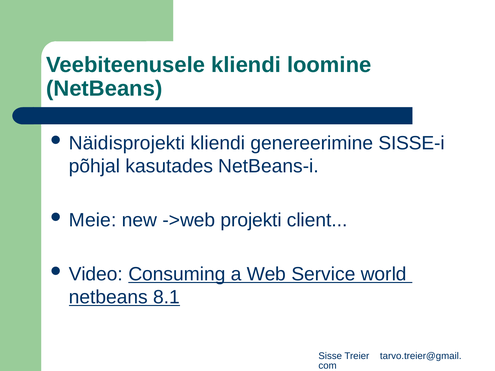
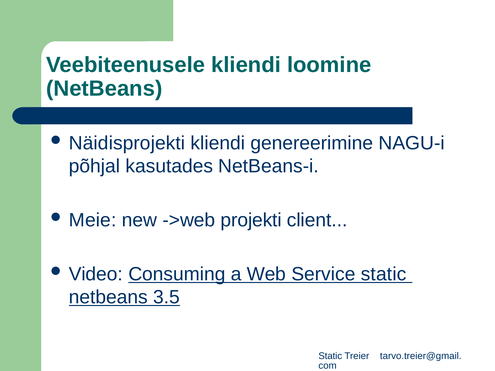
SISSE-i: SISSE-i -> NAGU-i
Service world: world -> static
8.1: 8.1 -> 3.5
Sisse at (330, 356): Sisse -> Static
